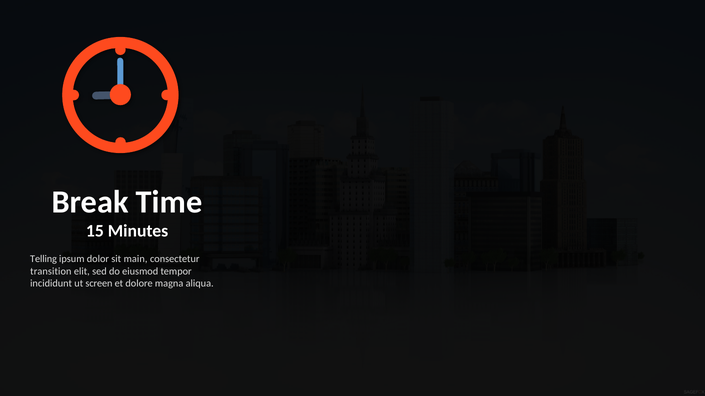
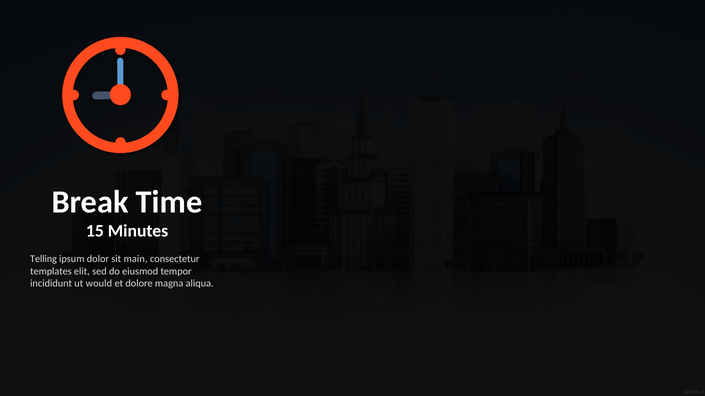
transition: transition -> templates
screen: screen -> would
